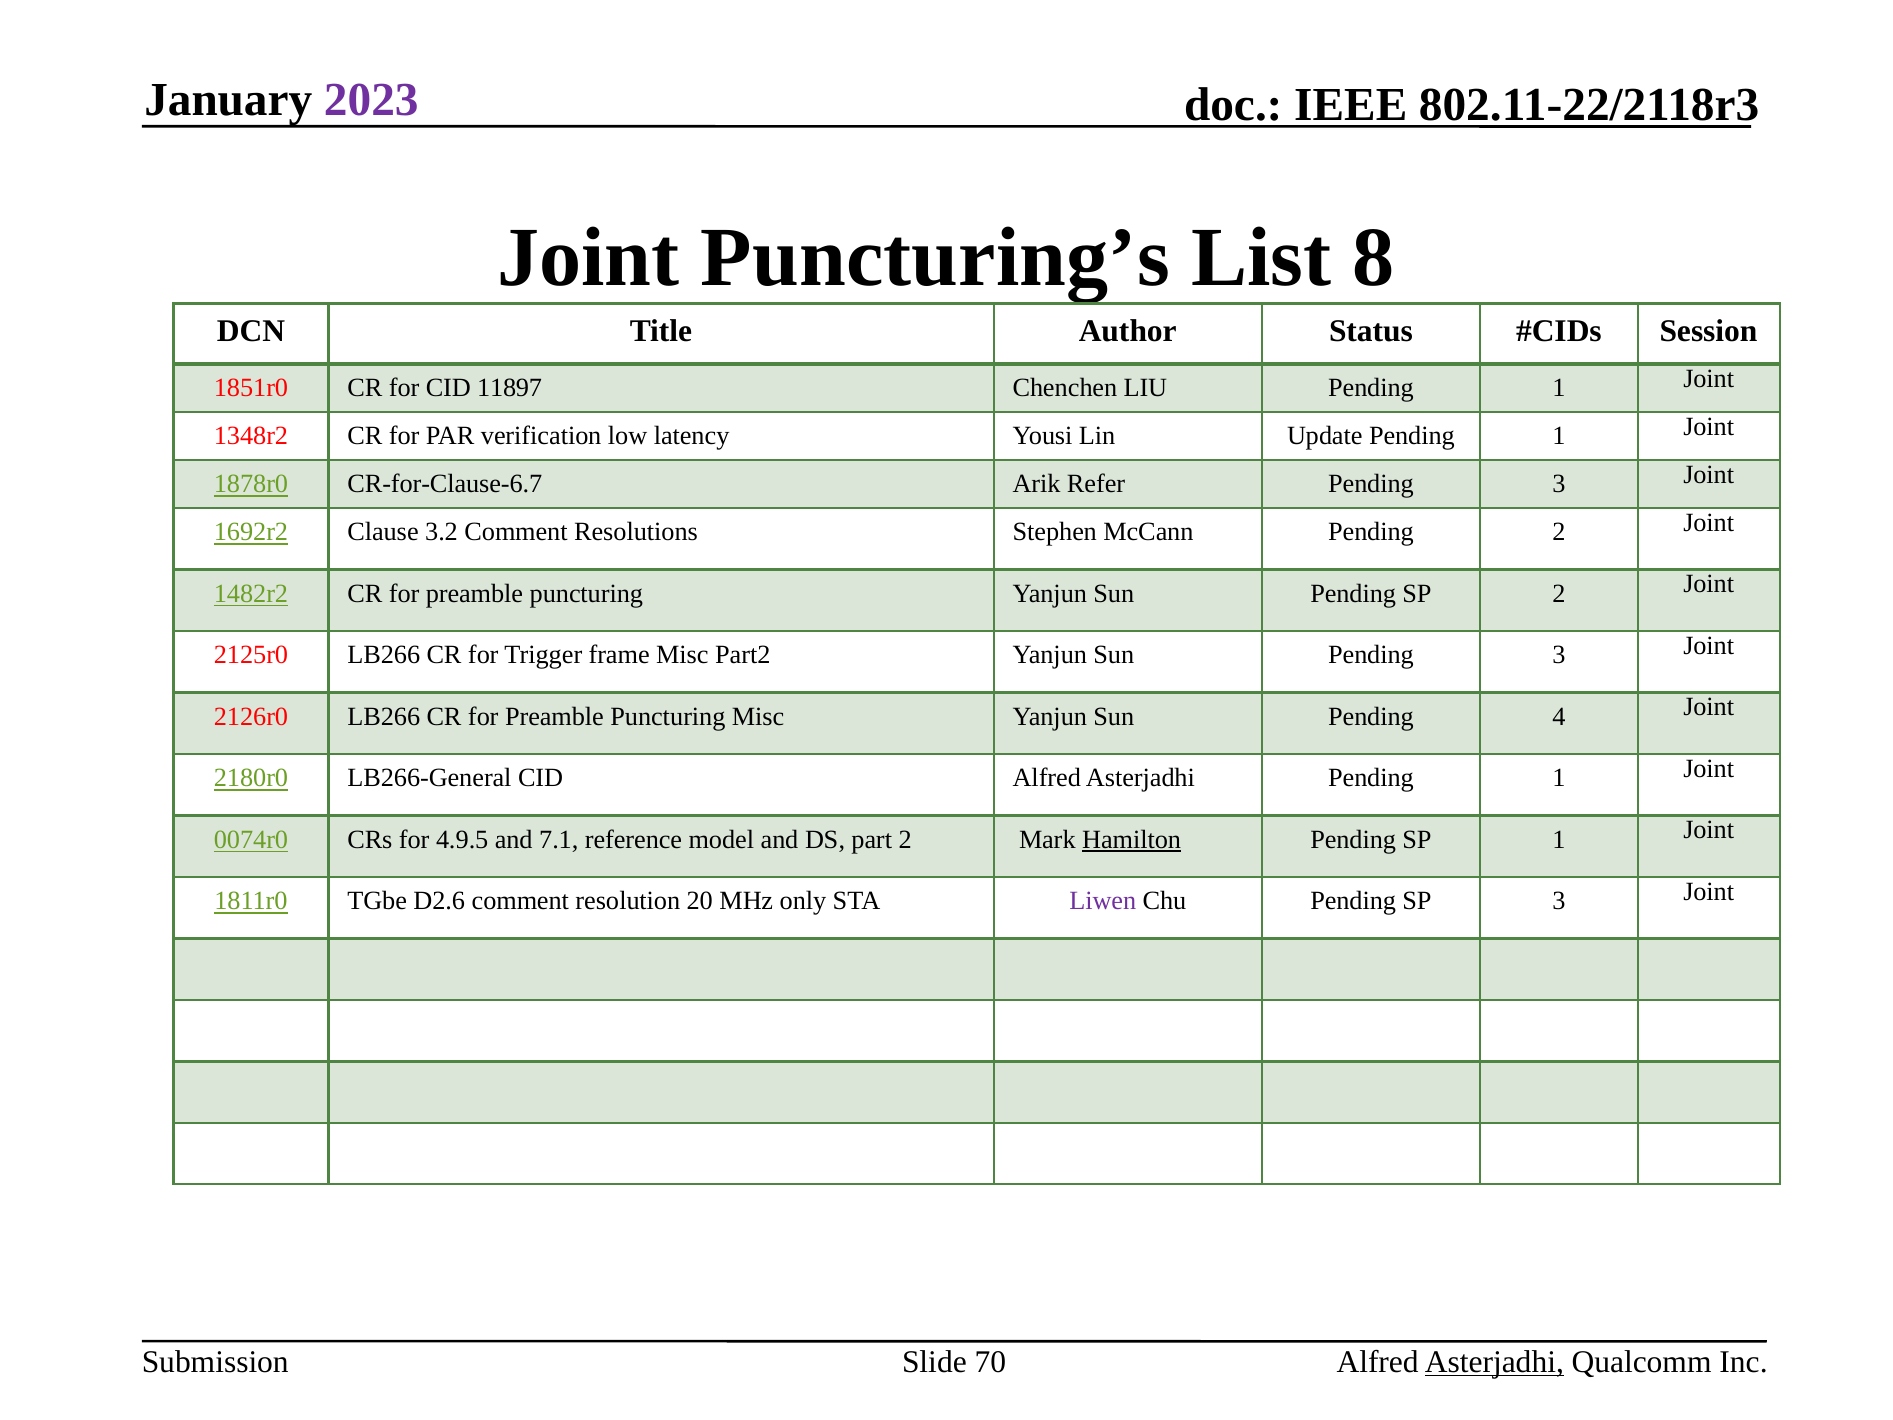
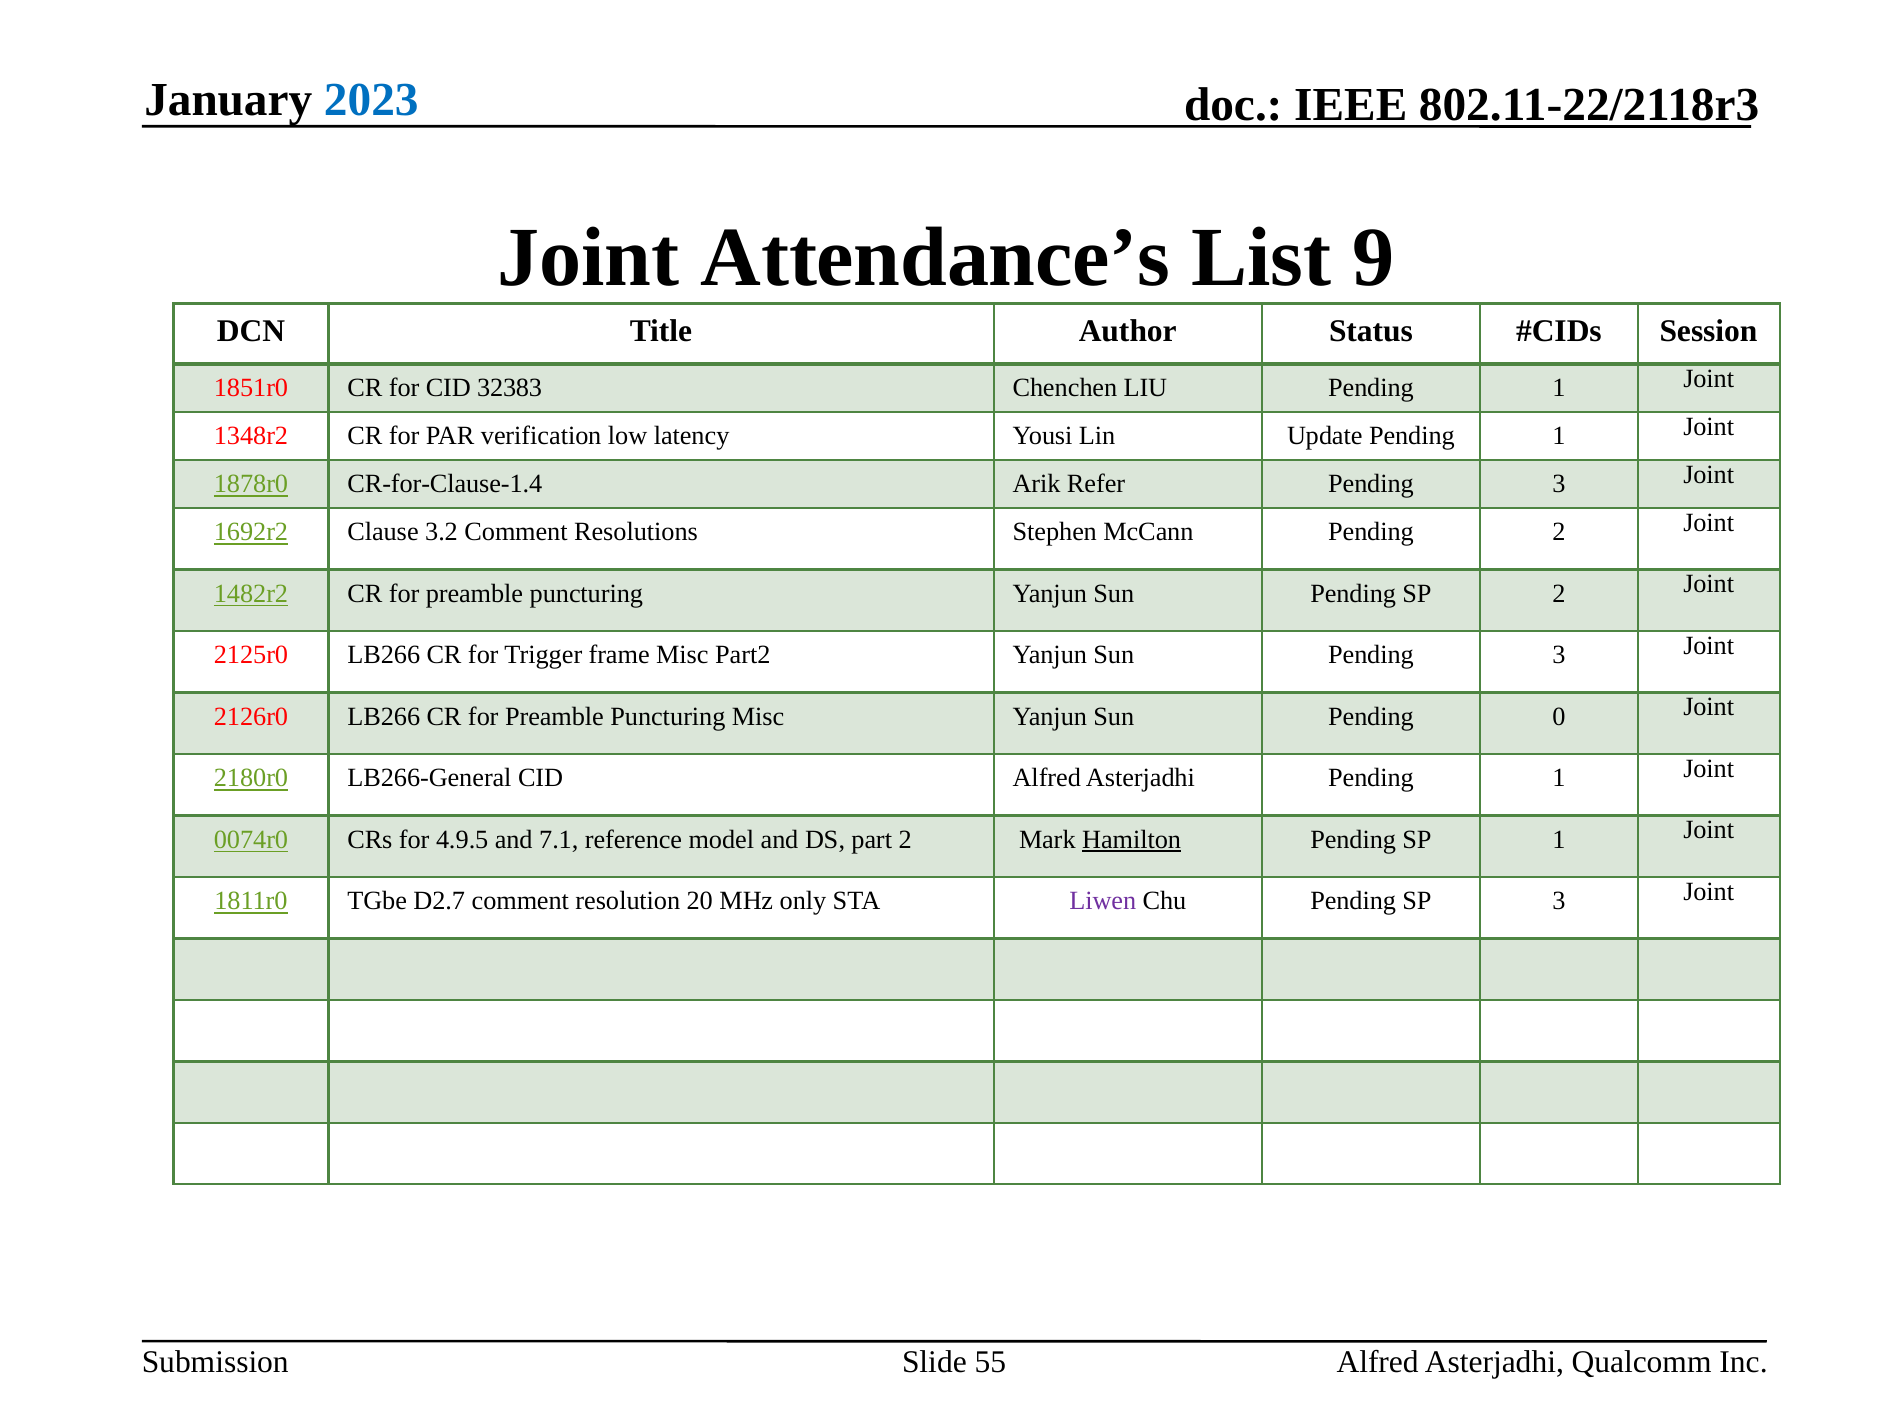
2023 colour: purple -> blue
Puncturing’s: Puncturing’s -> Attendance’s
8: 8 -> 9
11897: 11897 -> 32383
CR-for-Clause-6.7: CR-for-Clause-6.7 -> CR-for-Clause-1.4
4: 4 -> 0
D2.6: D2.6 -> D2.7
70: 70 -> 55
Asterjadhi at (1494, 1362) underline: present -> none
